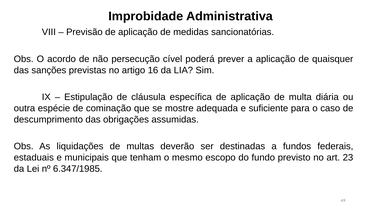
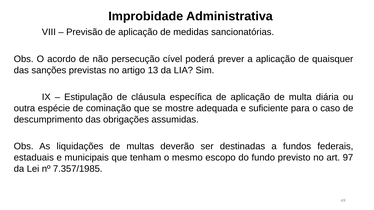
16: 16 -> 13
23: 23 -> 97
6.347/1985: 6.347/1985 -> 7.357/1985
